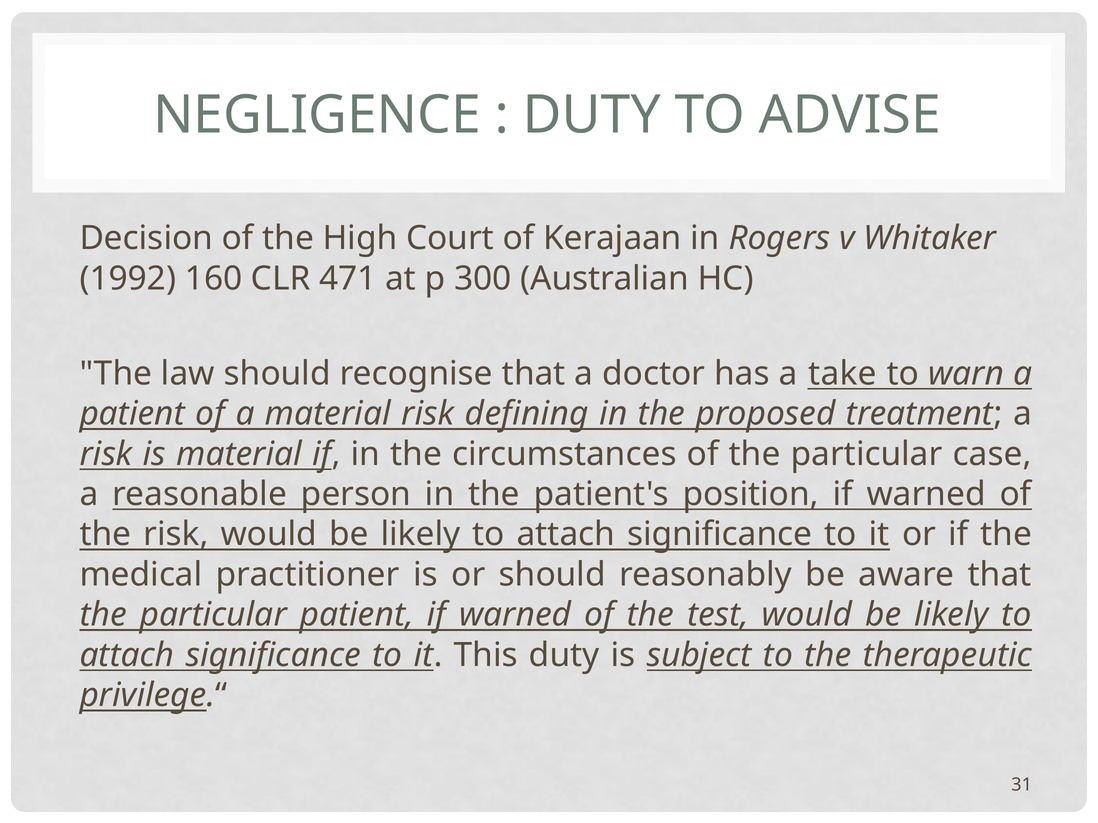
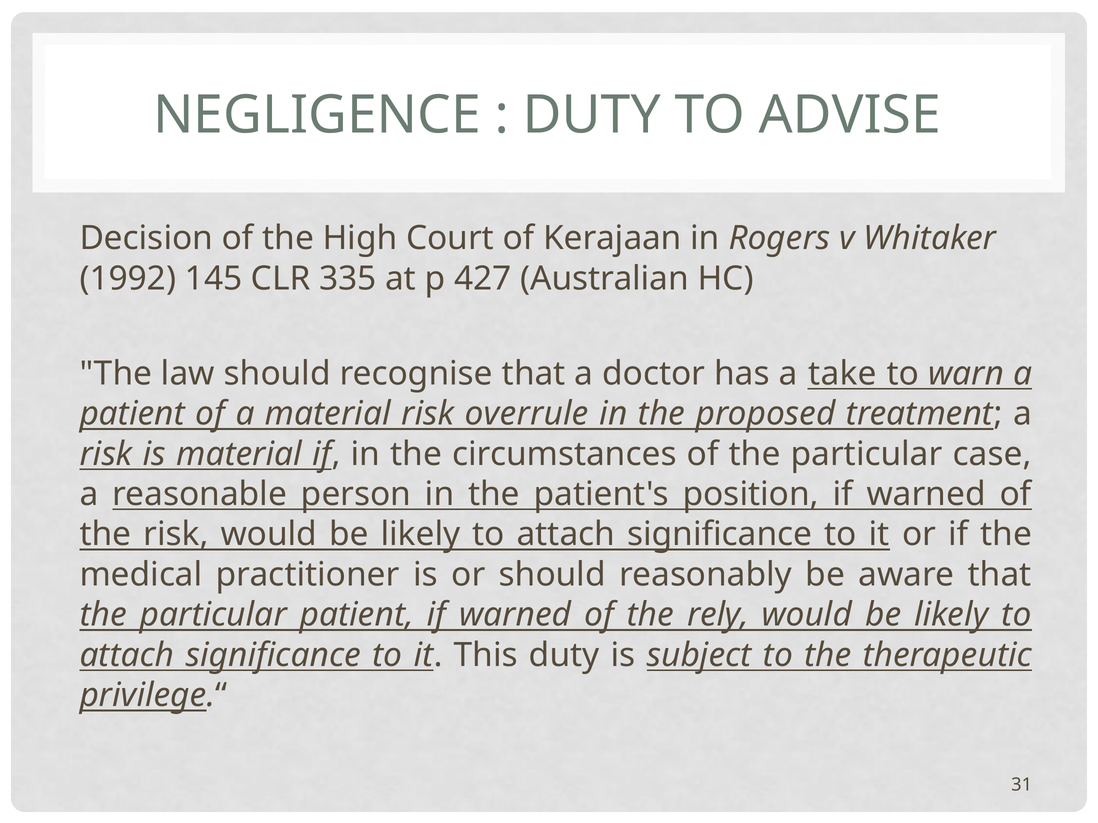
160: 160 -> 145
471: 471 -> 335
300: 300 -> 427
defining: defining -> overrule
test: test -> rely
